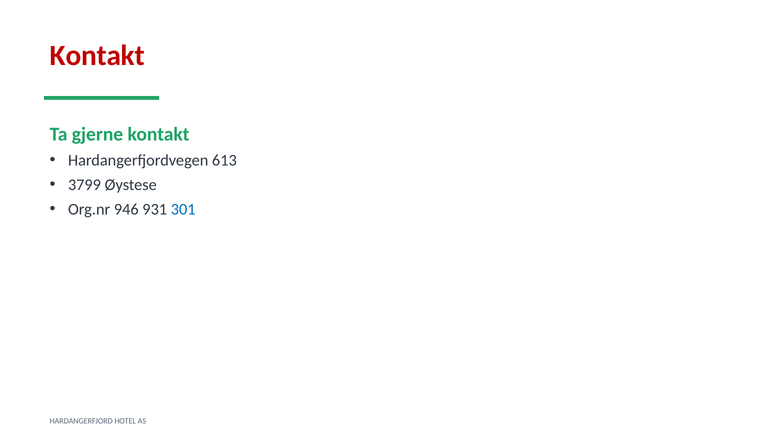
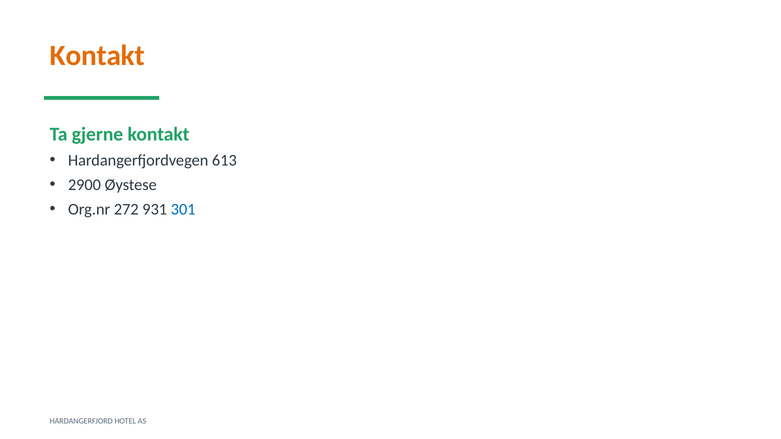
Kontakt at (97, 56) colour: red -> orange
3799: 3799 -> 2900
946: 946 -> 272
